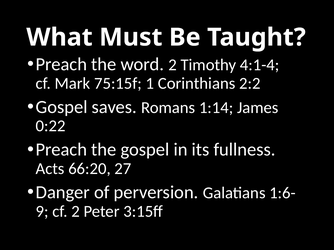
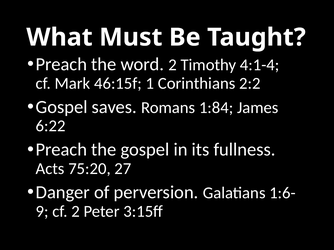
75:15f: 75:15f -> 46:15f
1:14: 1:14 -> 1:84
0:22: 0:22 -> 6:22
66:20: 66:20 -> 75:20
